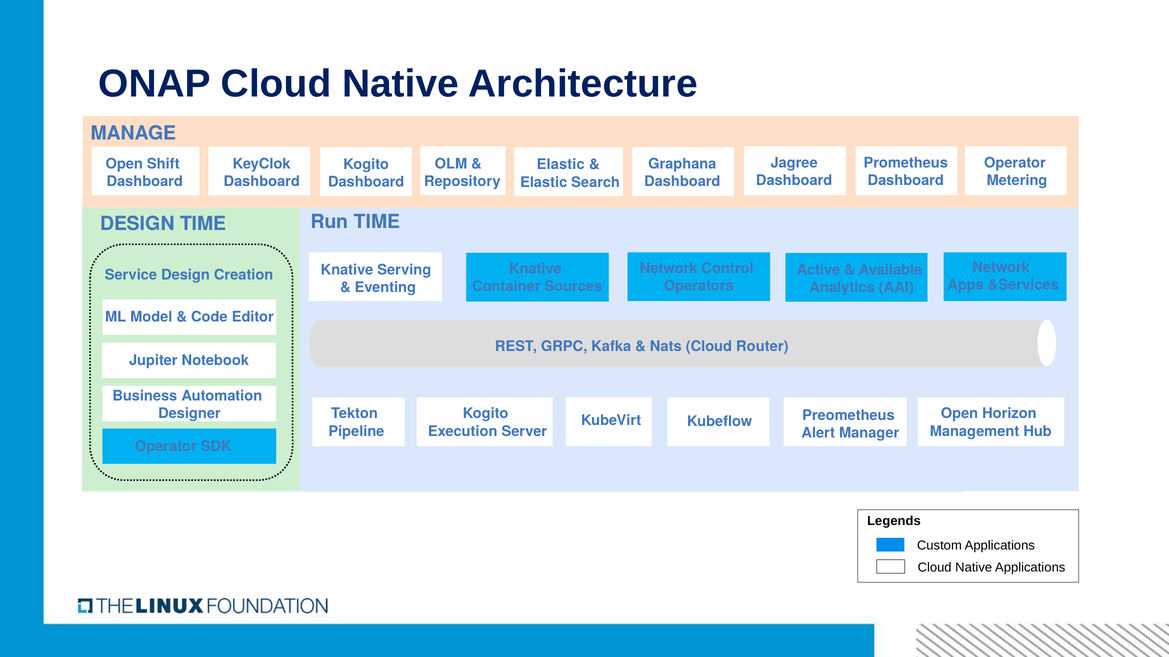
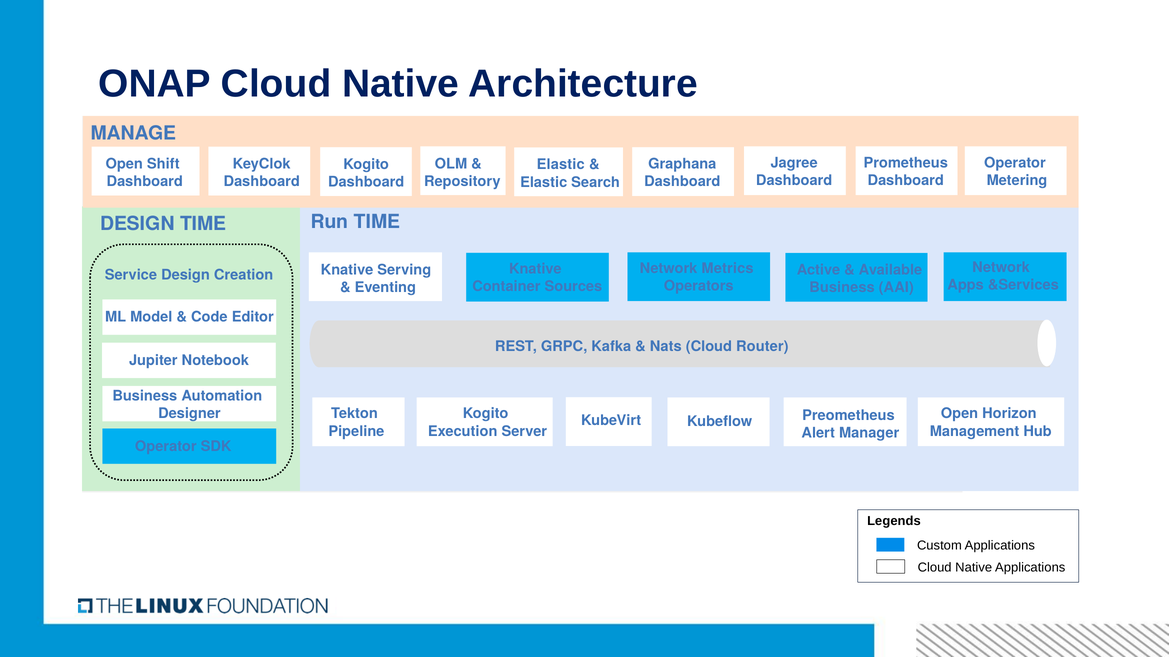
Control: Control -> Metrics
Analytics at (842, 288): Analytics -> Business
